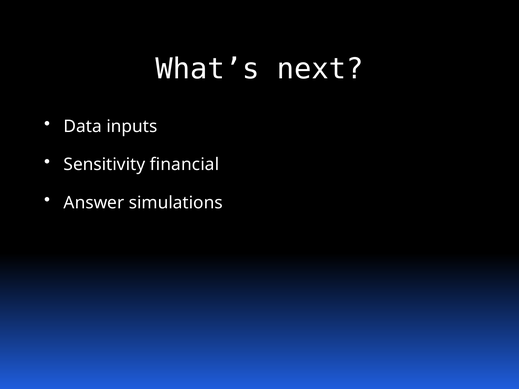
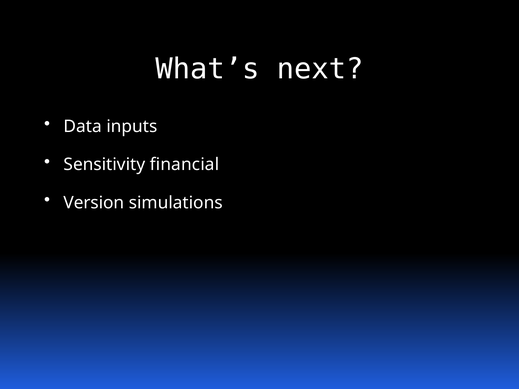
Answer: Answer -> Version
